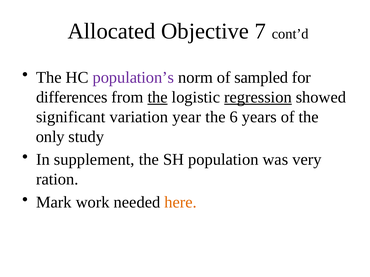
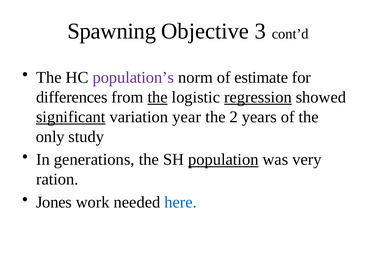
Allocated: Allocated -> Spawning
7: 7 -> 3
sampled: sampled -> estimate
significant underline: none -> present
6: 6 -> 2
supplement: supplement -> generations
population underline: none -> present
Mark: Mark -> Jones
here colour: orange -> blue
